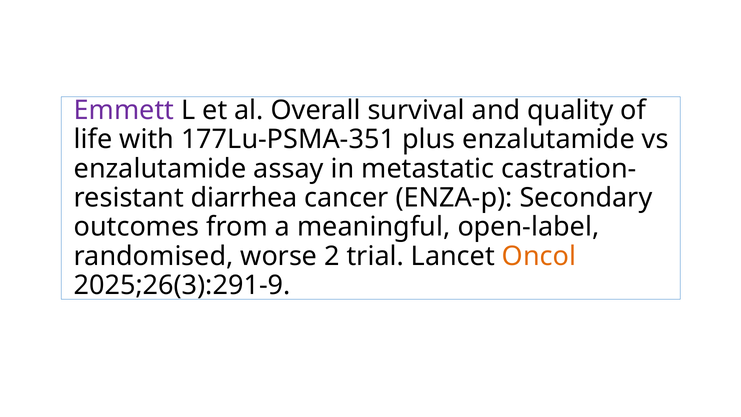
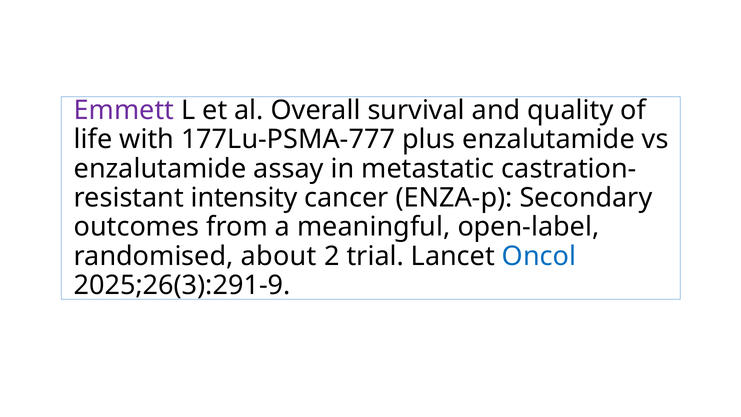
177Lu-PSMA-351: 177Lu-PSMA-351 -> 177Lu-PSMA-777
diarrhea: diarrhea -> intensity
worse: worse -> about
Oncol colour: orange -> blue
